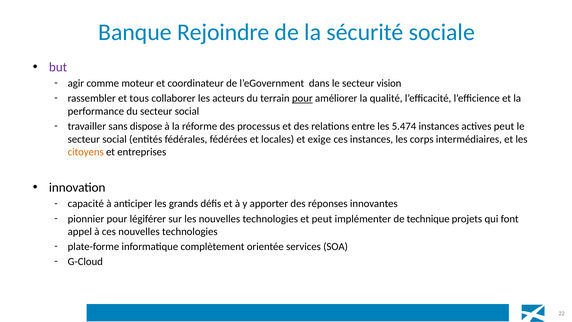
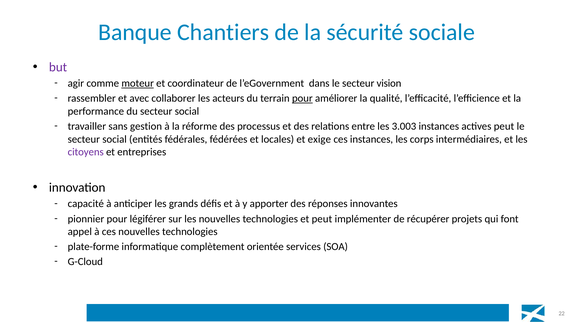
Rejoindre: Rejoindre -> Chantiers
moteur underline: none -> present
tous: tous -> avec
dispose: dispose -> gestion
5.474: 5.474 -> 3.003
citoyens colour: orange -> purple
technique: technique -> récupérer
